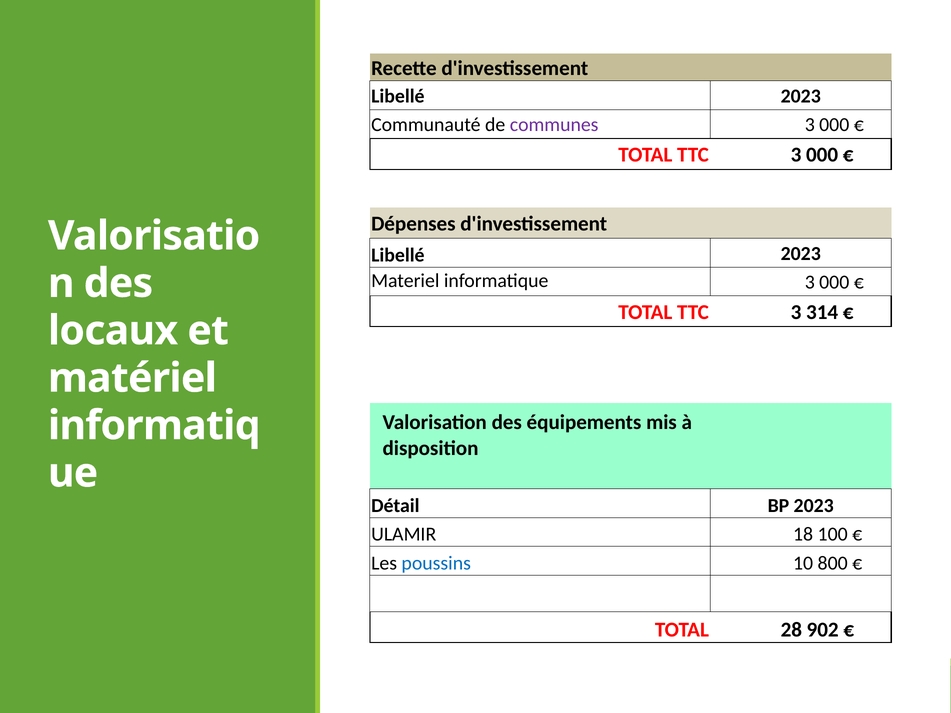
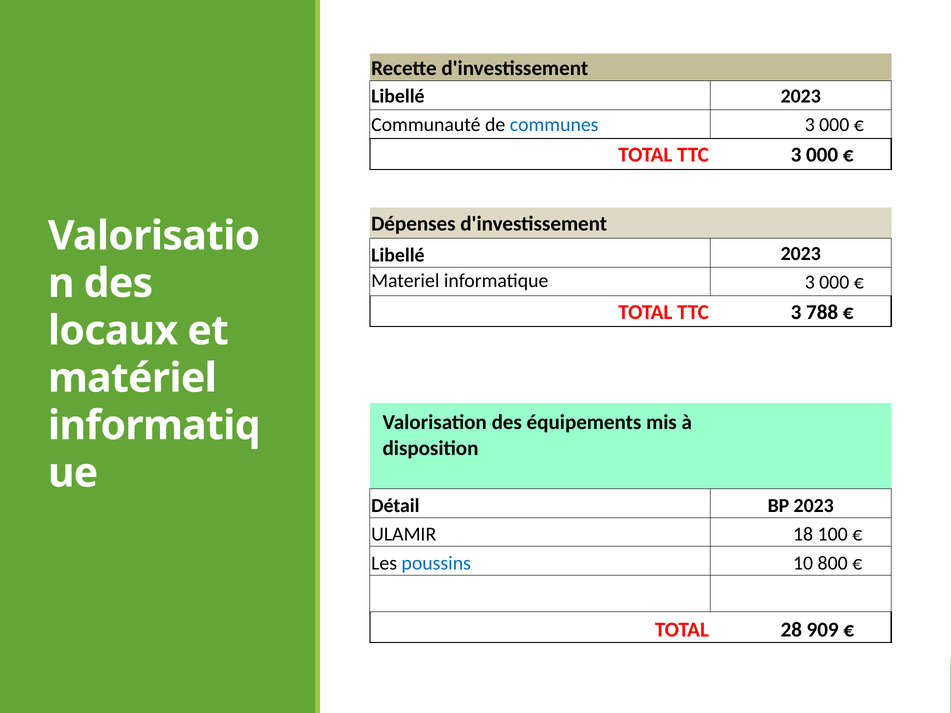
communes colour: purple -> blue
314: 314 -> 788
902: 902 -> 909
